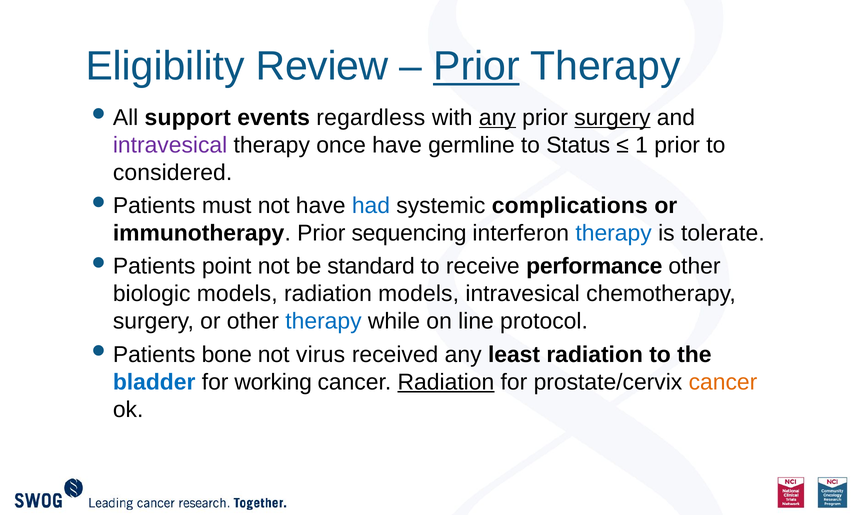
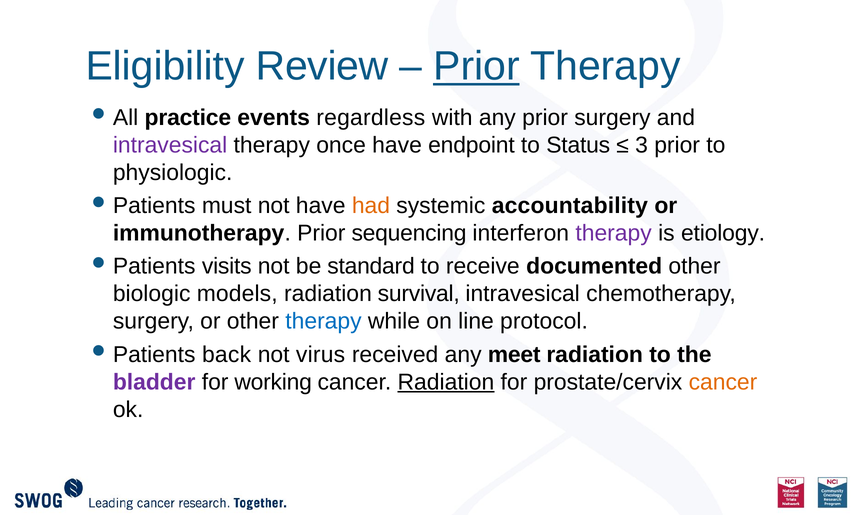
support: support -> practice
any at (497, 118) underline: present -> none
surgery at (612, 118) underline: present -> none
germline: germline -> endpoint
1: 1 -> 3
considered: considered -> physiologic
had colour: blue -> orange
complications: complications -> accountability
therapy at (614, 233) colour: blue -> purple
tolerate: tolerate -> etiology
point: point -> visits
performance: performance -> documented
radiation models: models -> survival
bone: bone -> back
least: least -> meet
bladder colour: blue -> purple
